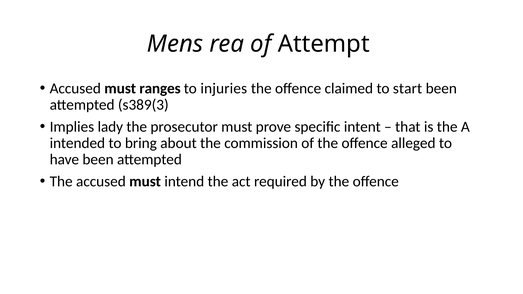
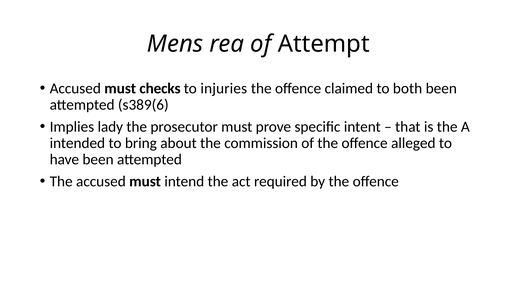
ranges: ranges -> checks
start: start -> both
s389(3: s389(3 -> s389(6
